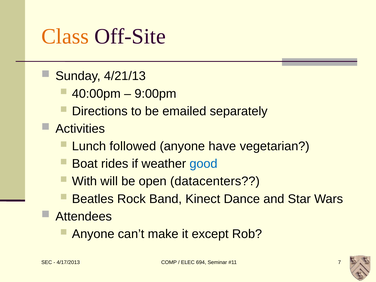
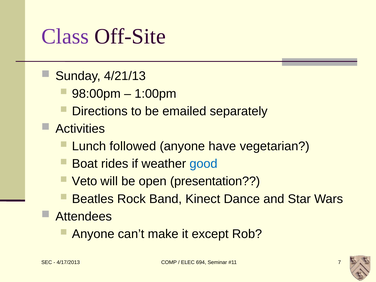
Class colour: orange -> purple
40:00pm: 40:00pm -> 98:00pm
9:00pm: 9:00pm -> 1:00pm
With: With -> Veto
datacenters: datacenters -> presentation
